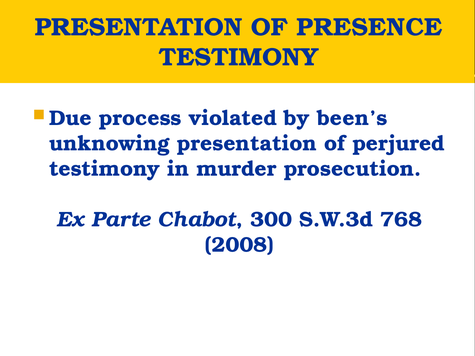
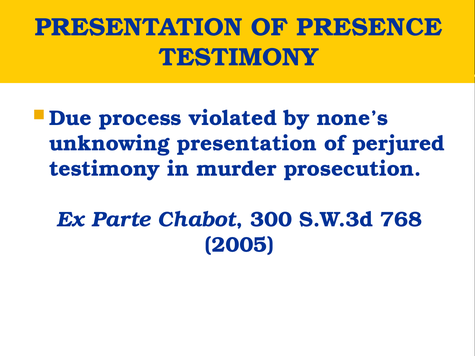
been’s: been’s -> none’s
2008: 2008 -> 2005
